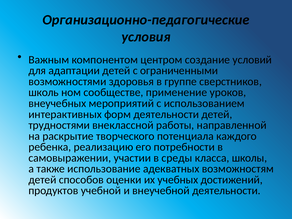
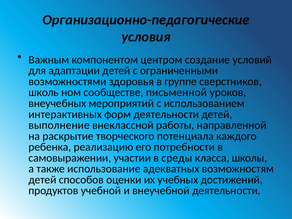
применение: применение -> письменной
трудностями: трудностями -> выполнение
